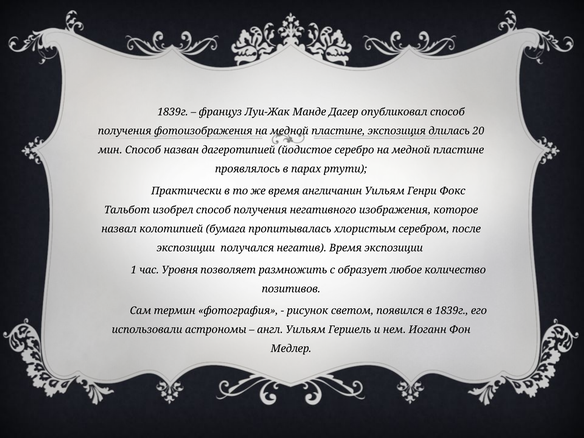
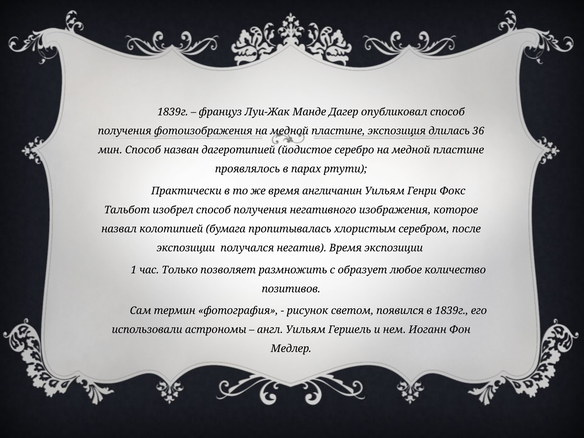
20: 20 -> 36
Уровня: Уровня -> Только
